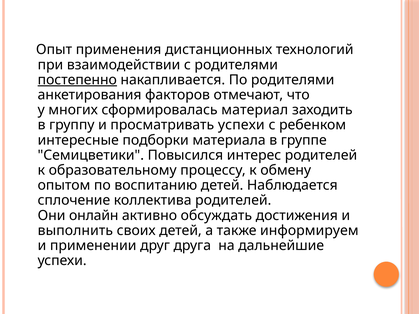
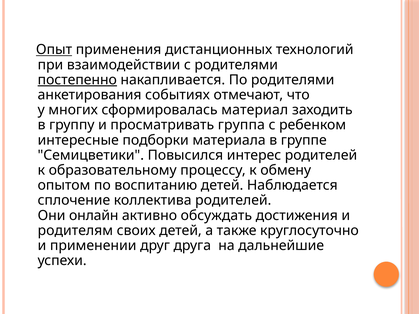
Опыт underline: none -> present
факторов: факторов -> событиях
просматривать успехи: успехи -> группа
выполнить: выполнить -> родителям
информируем: информируем -> круглосуточно
